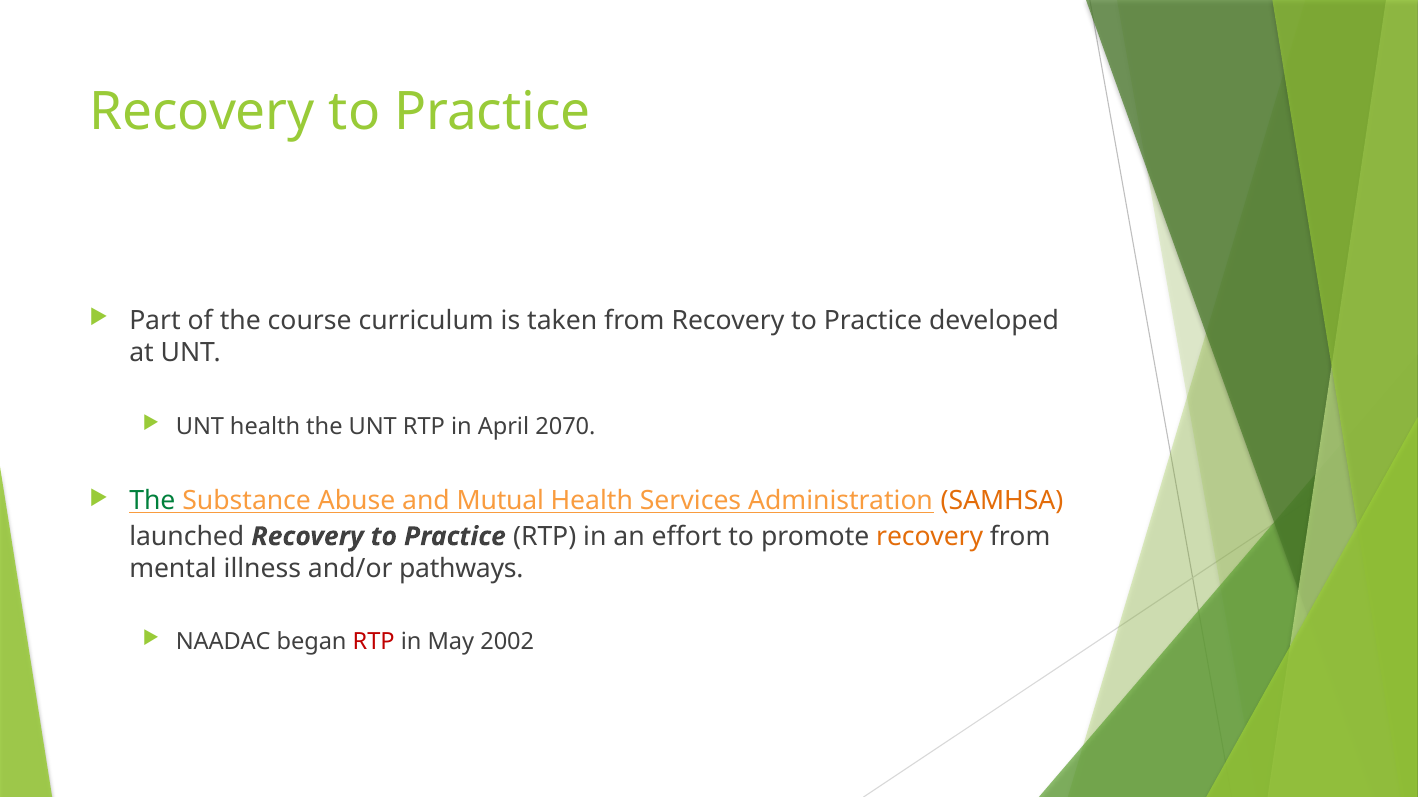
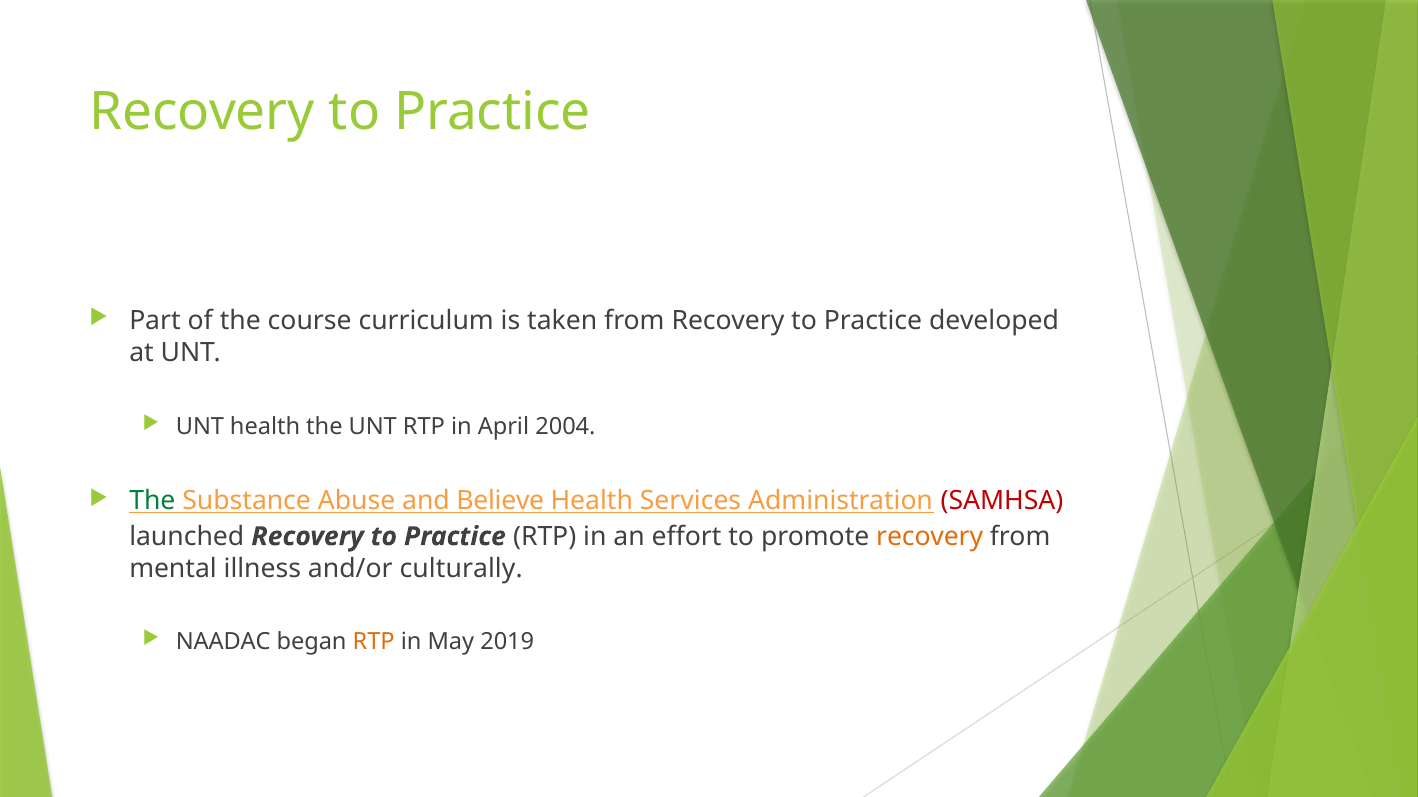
2070: 2070 -> 2004
Mutual: Mutual -> Believe
SAMHSA colour: orange -> red
pathways: pathways -> culturally
RTP at (374, 642) colour: red -> orange
2002: 2002 -> 2019
